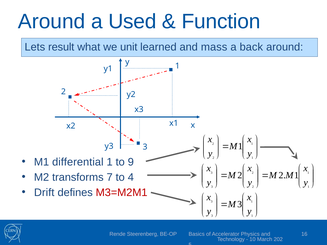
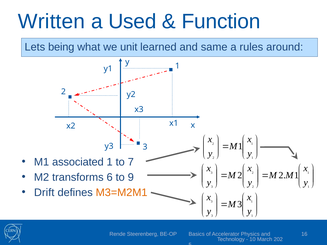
Around at (52, 22): Around -> Written
result: result -> being
mass: mass -> same
back: back -> rules
differential: differential -> associated
9: 9 -> 7
7: 7 -> 6
4: 4 -> 9
M3=M2M1 colour: red -> orange
